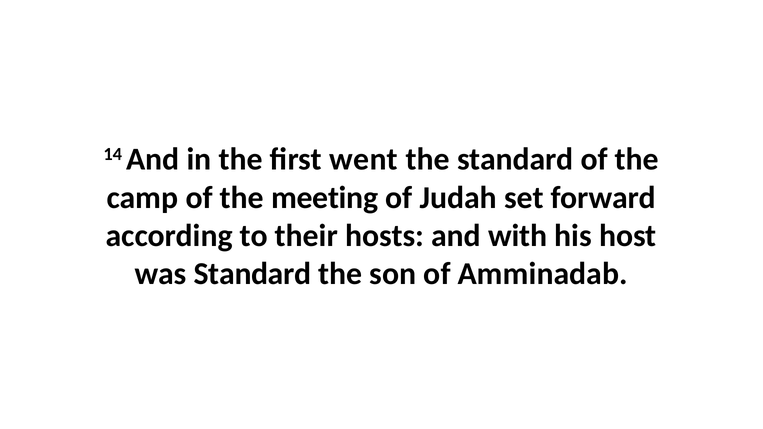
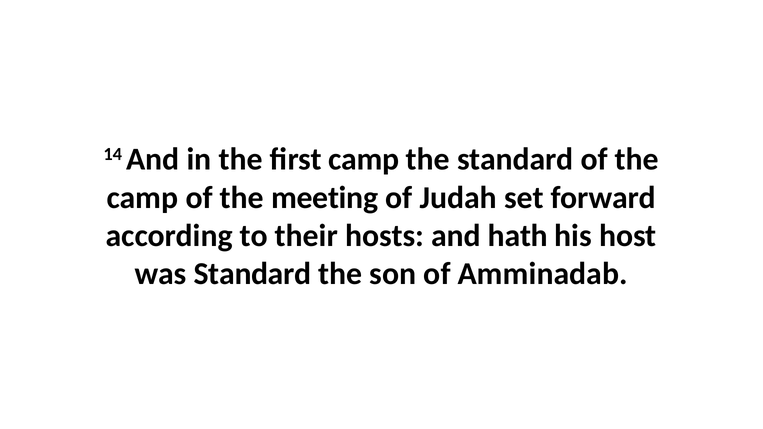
first went: went -> camp
with: with -> hath
